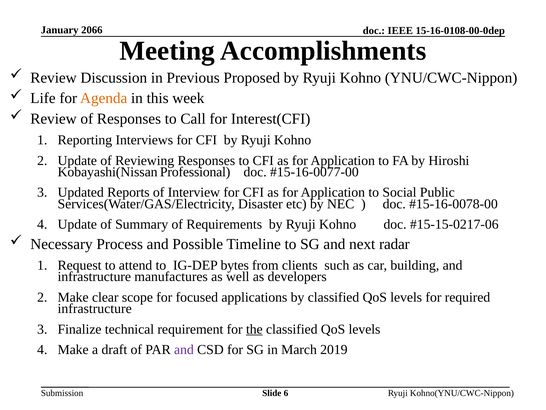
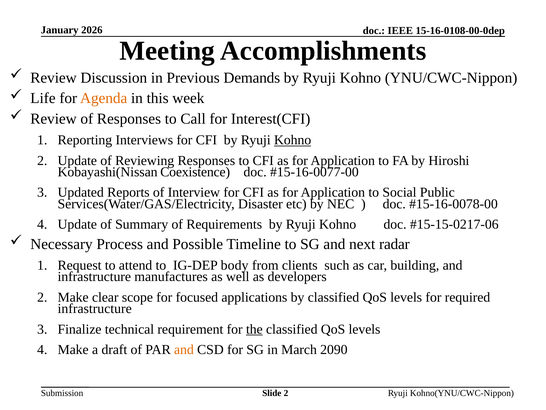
2066: 2066 -> 2026
Proposed: Proposed -> Demands
Kohno at (293, 140) underline: none -> present
Professional: Professional -> Coexistence
bytes: bytes -> body
and at (184, 349) colour: purple -> orange
2019: 2019 -> 2090
Slide 6: 6 -> 2
